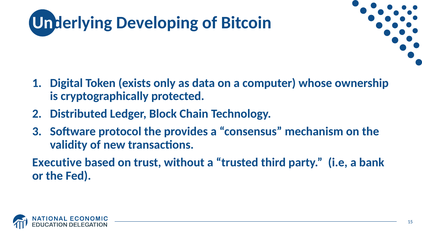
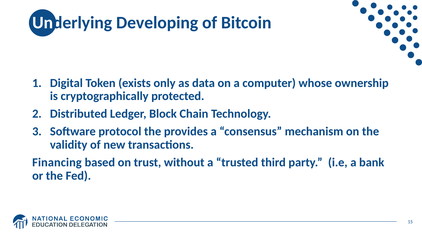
Executive: Executive -> Financing
